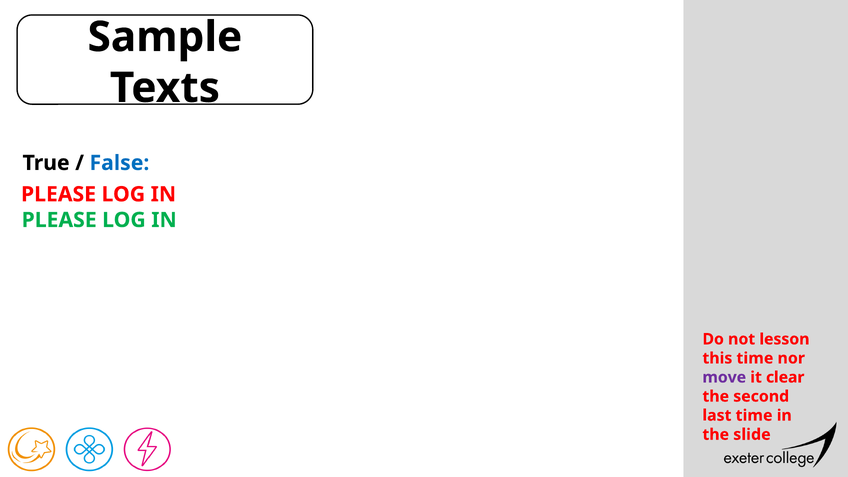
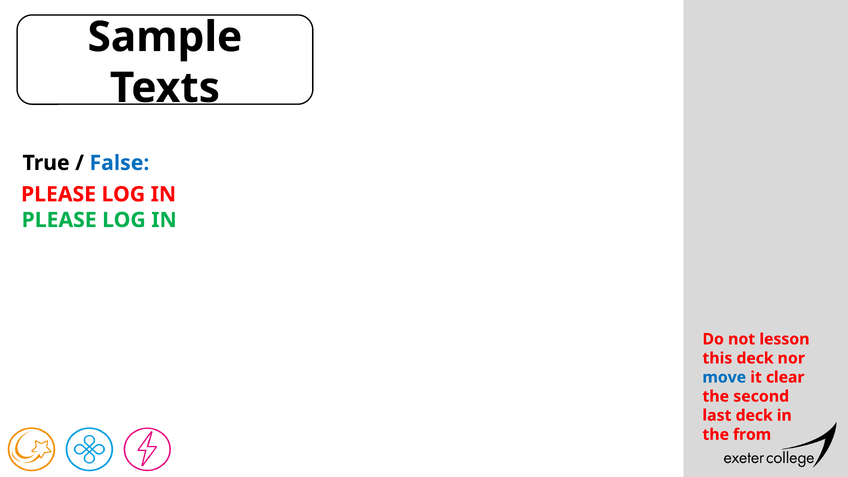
this time: time -> deck
move colour: purple -> blue
last time: time -> deck
slide: slide -> from
